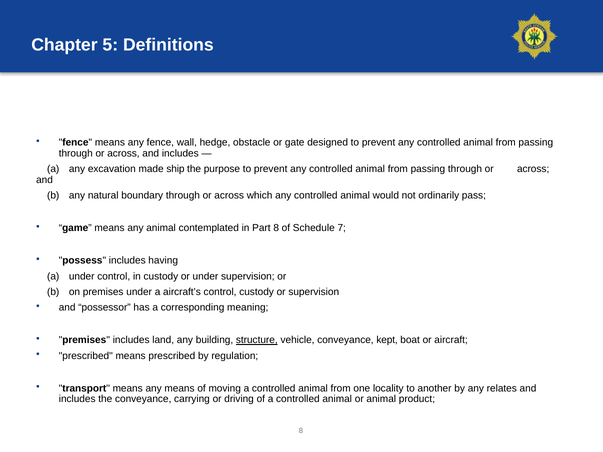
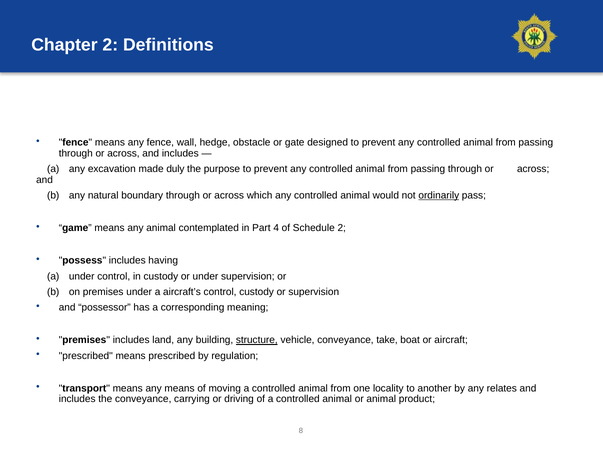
Chapter 5: 5 -> 2
ship: ship -> duly
ordinarily underline: none -> present
Part 8: 8 -> 4
Schedule 7: 7 -> 2
kept: kept -> take
